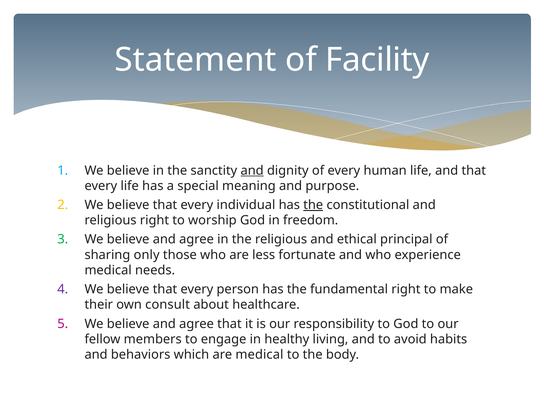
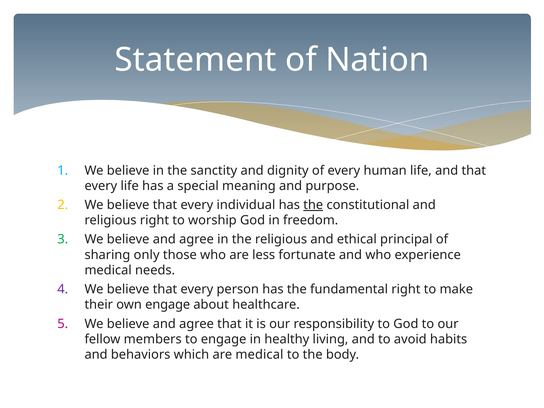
Facility: Facility -> Nation
and at (252, 171) underline: present -> none
own consult: consult -> engage
